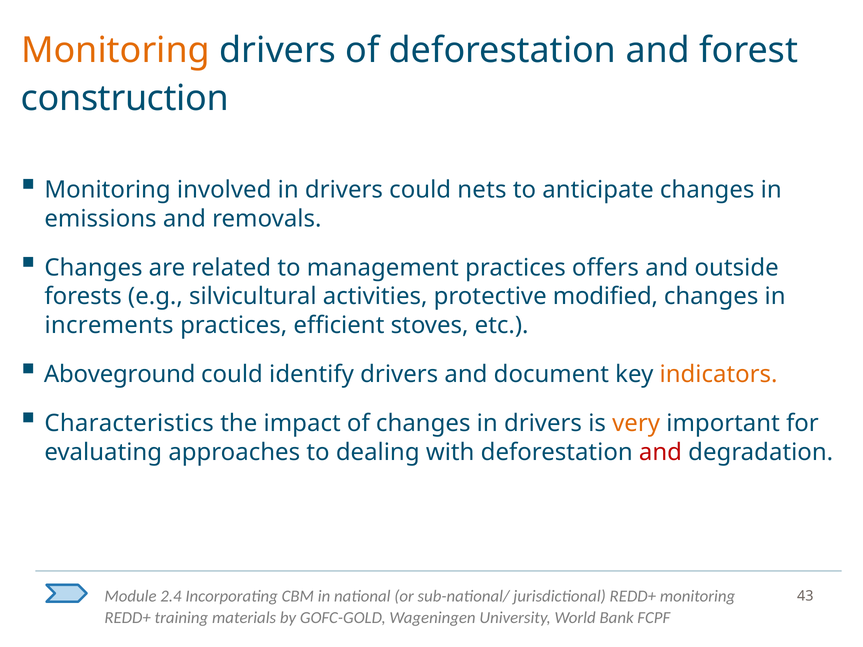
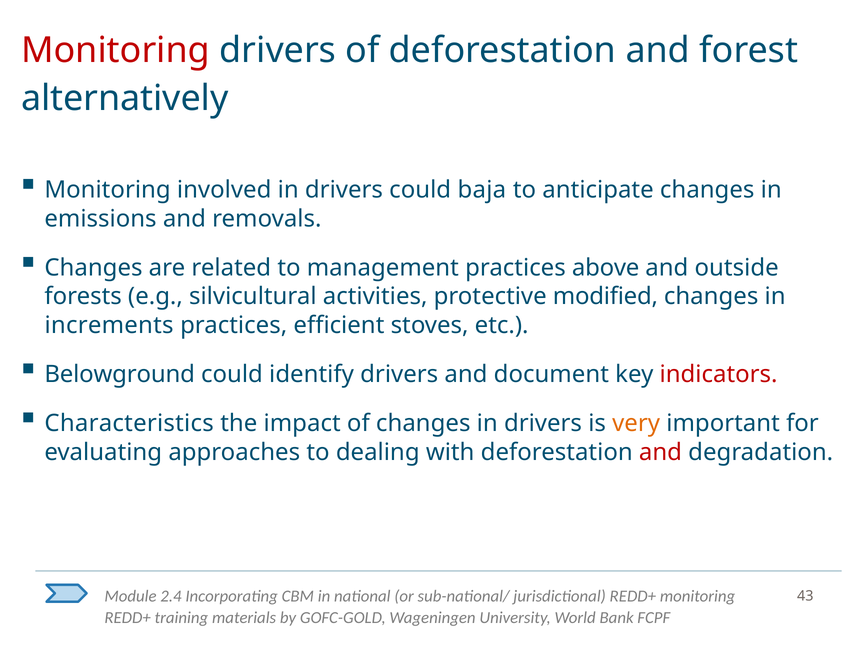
Monitoring at (116, 51) colour: orange -> red
construction: construction -> alternatively
nets: nets -> baja
offers: offers -> above
Aboveground: Aboveground -> Belowground
indicators colour: orange -> red
